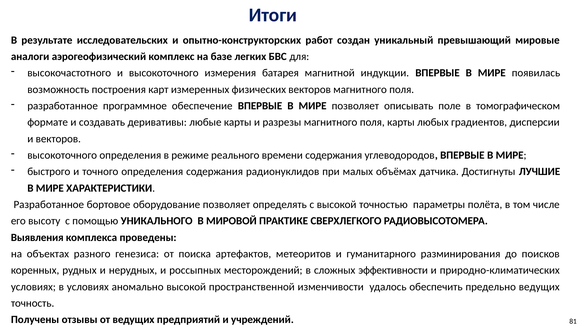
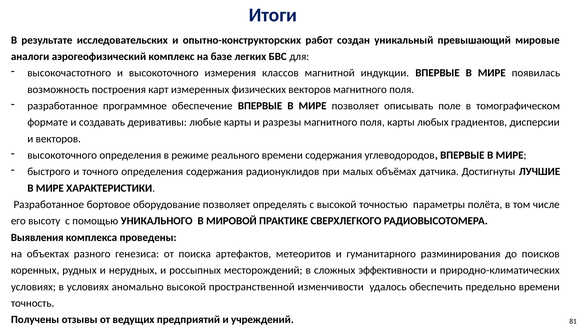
батарея: батарея -> классов
предельно ведущих: ведущих -> времени
